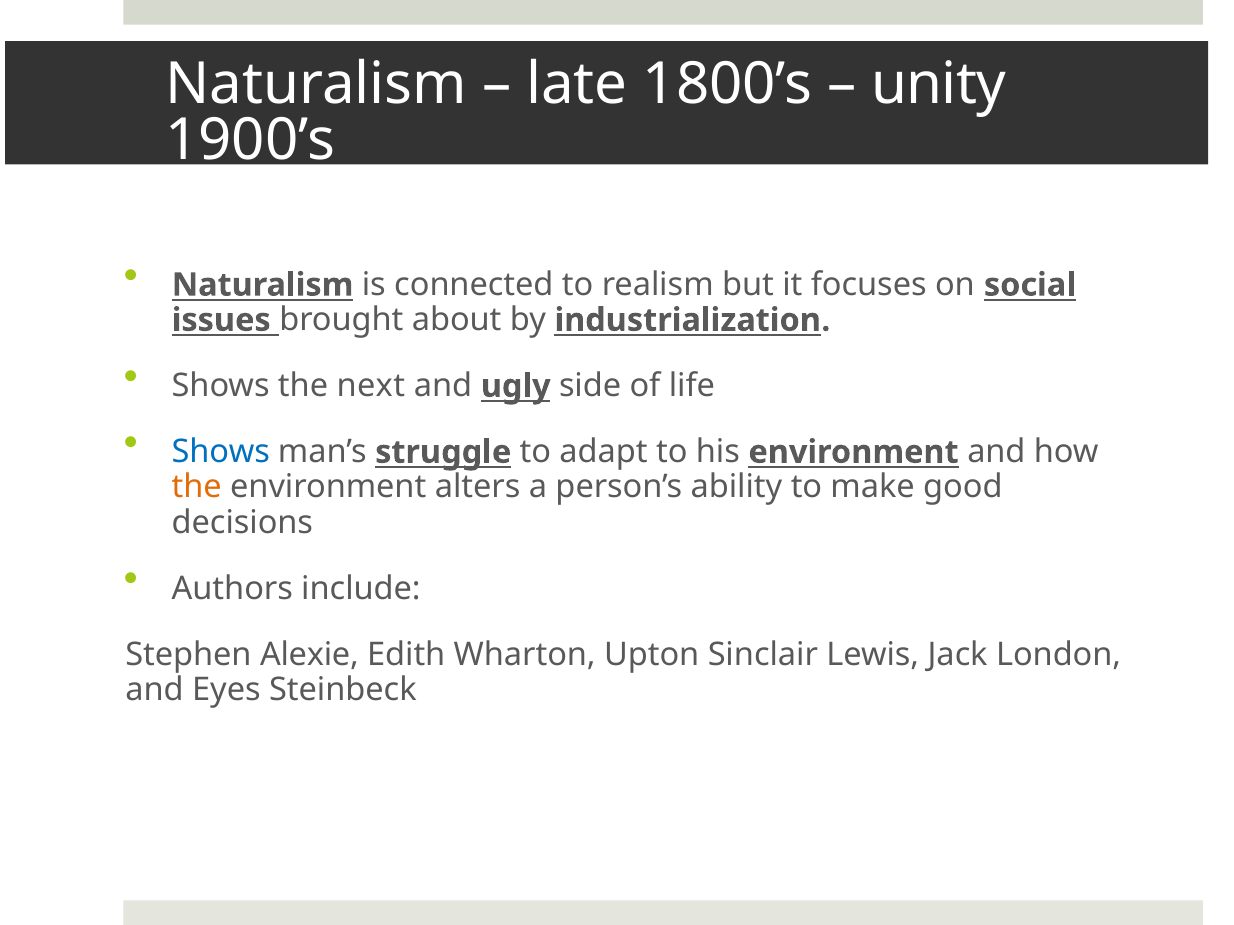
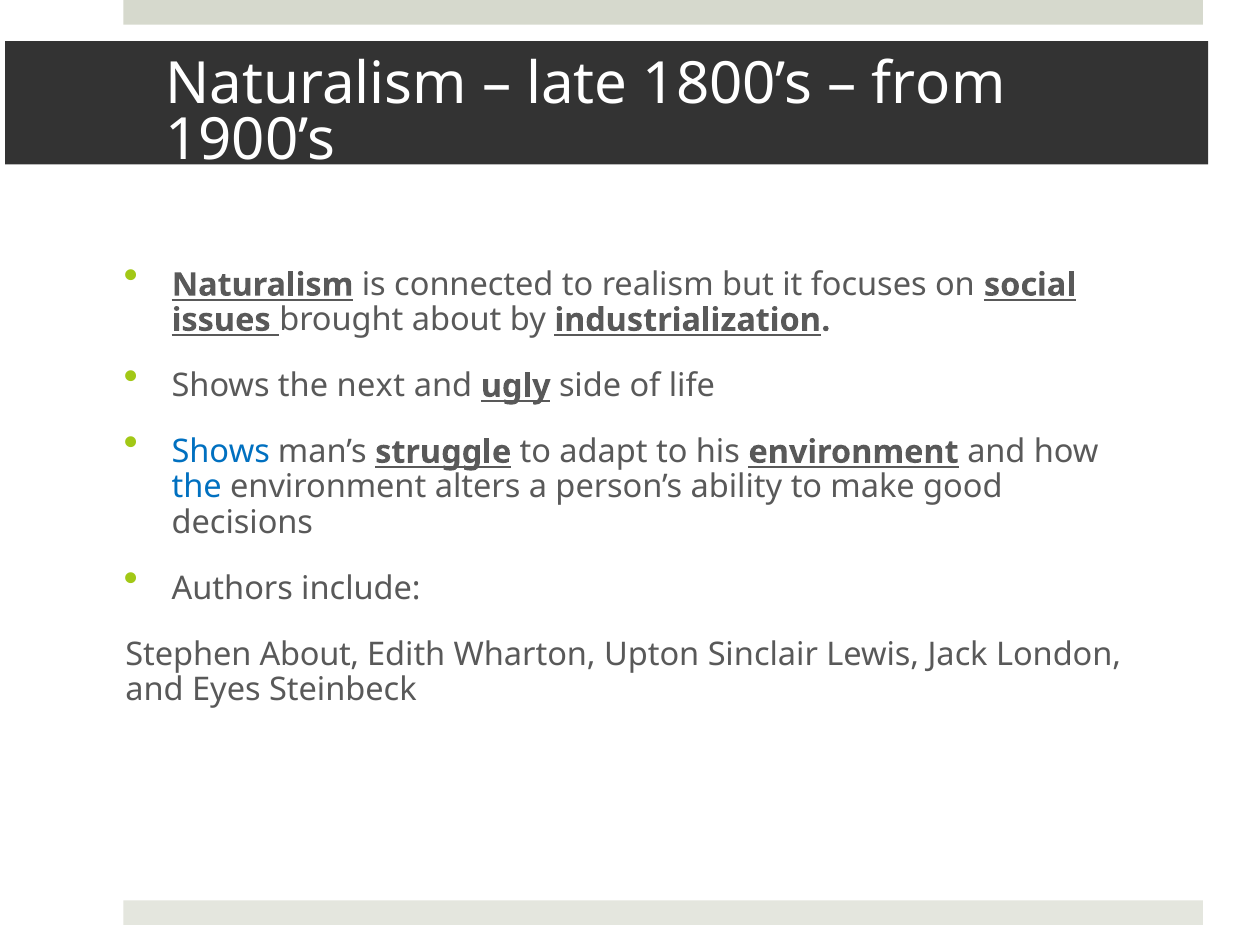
unity: unity -> from
the at (197, 487) colour: orange -> blue
Stephen Alexie: Alexie -> About
